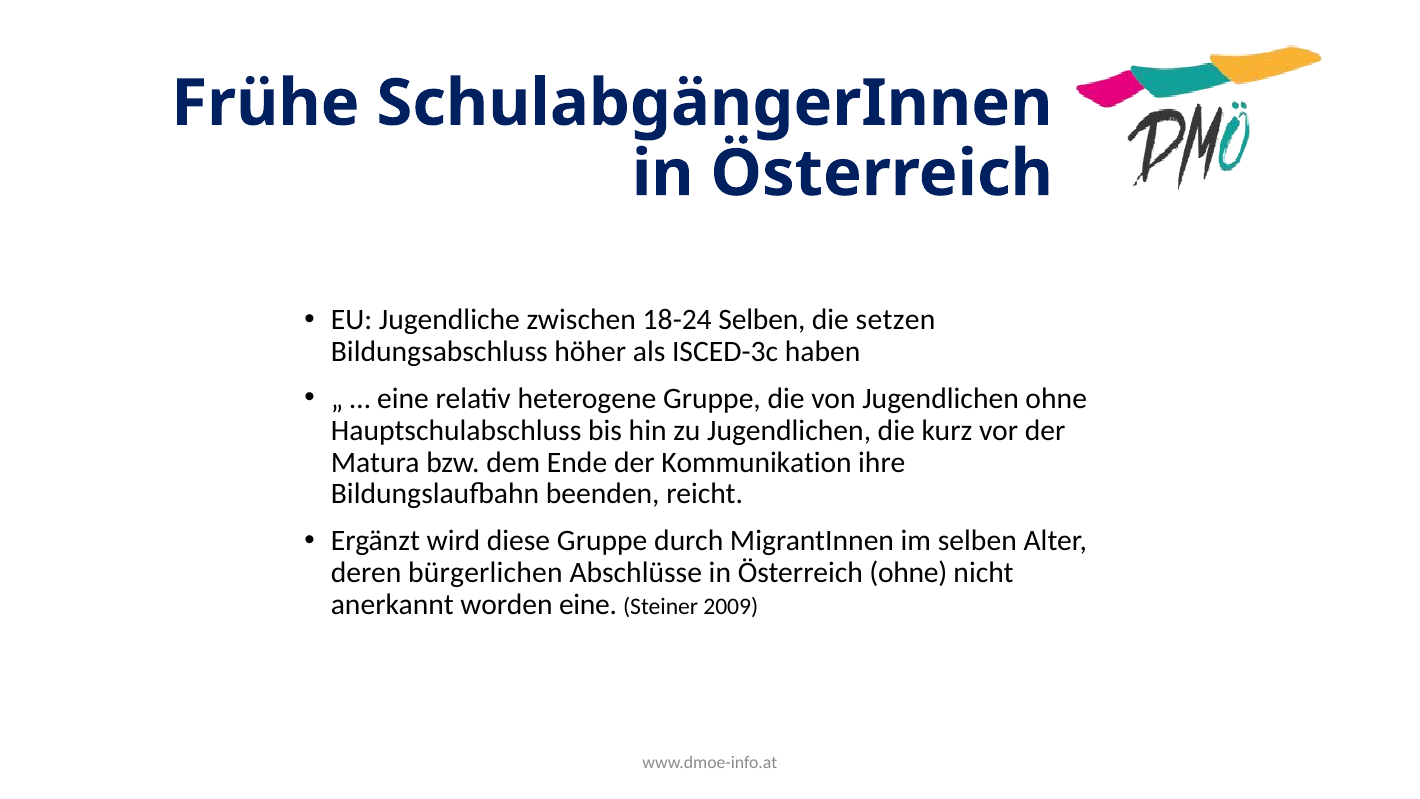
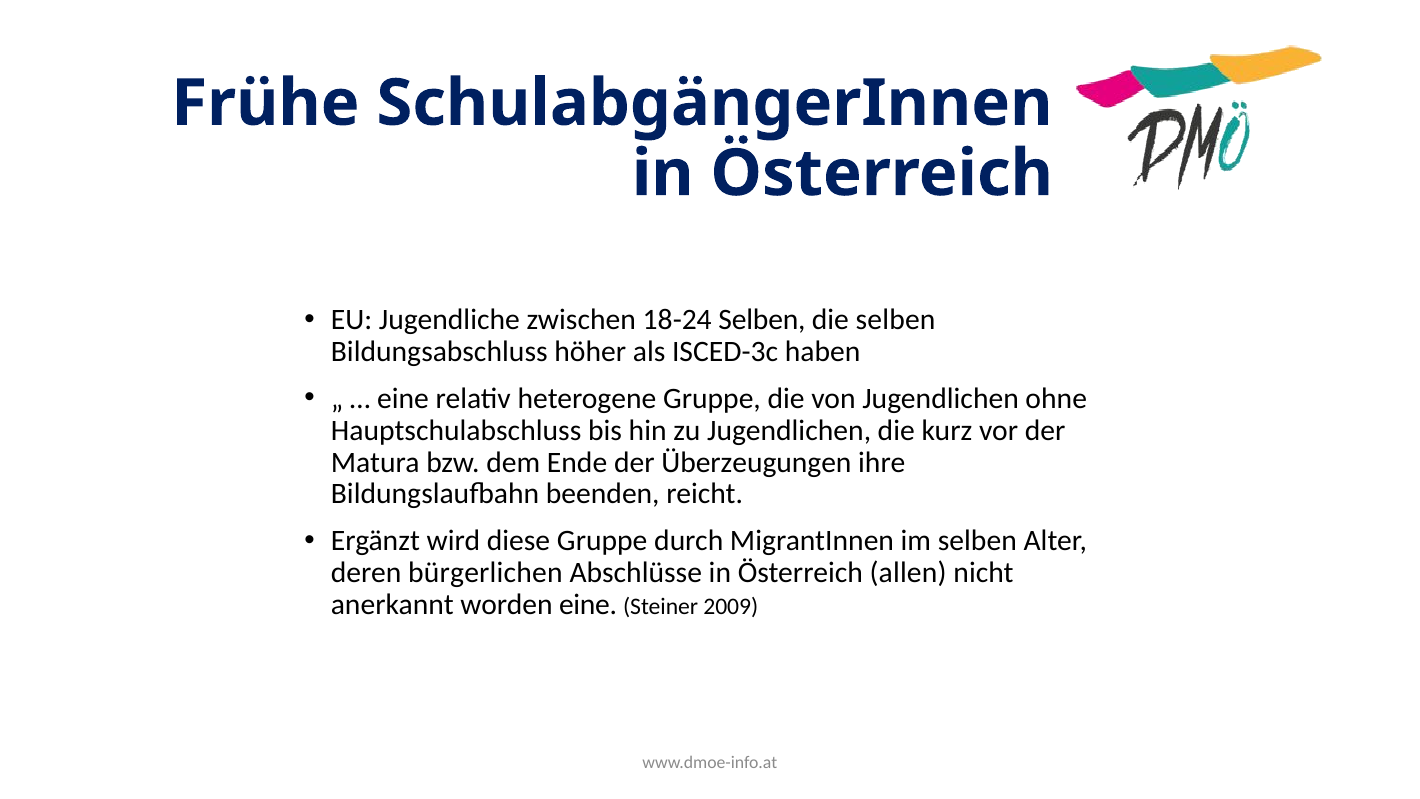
die setzen: setzen -> selben
Kommunikation: Kommunikation -> Überzeugungen
Österreich ohne: ohne -> allen
